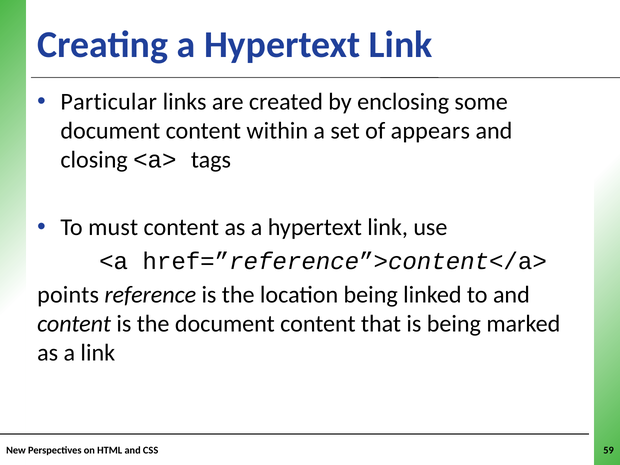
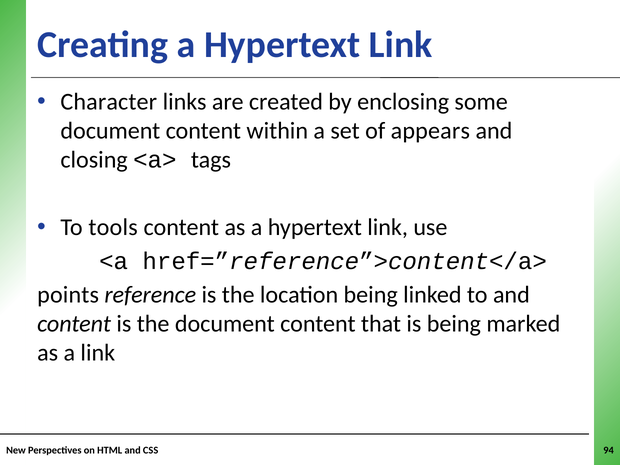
Particular: Particular -> Character
must: must -> tools
59: 59 -> 94
